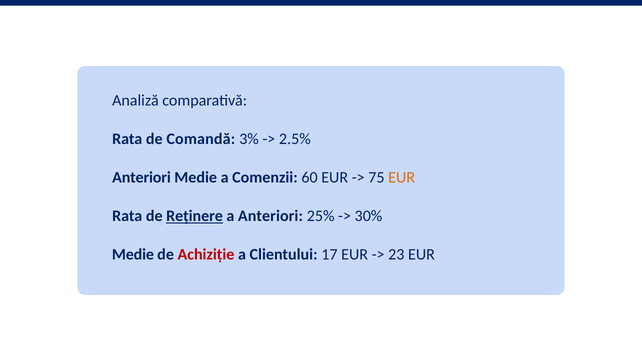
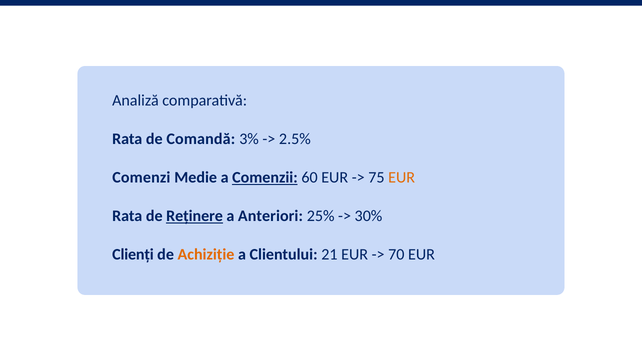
Anteriori at (142, 177): Anteriori -> Comenzi
Comenzii underline: none -> present
Medie at (133, 254): Medie -> Clienți
Achiziție colour: red -> orange
17: 17 -> 21
23: 23 -> 70
